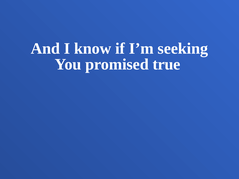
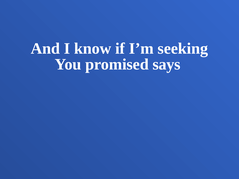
true: true -> says
